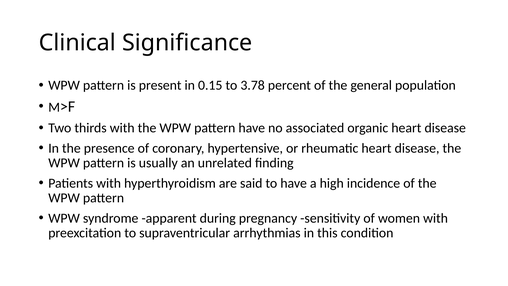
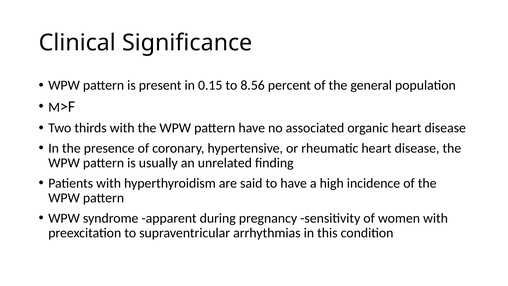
3.78: 3.78 -> 8.56
